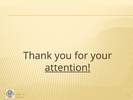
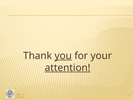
you underline: none -> present
